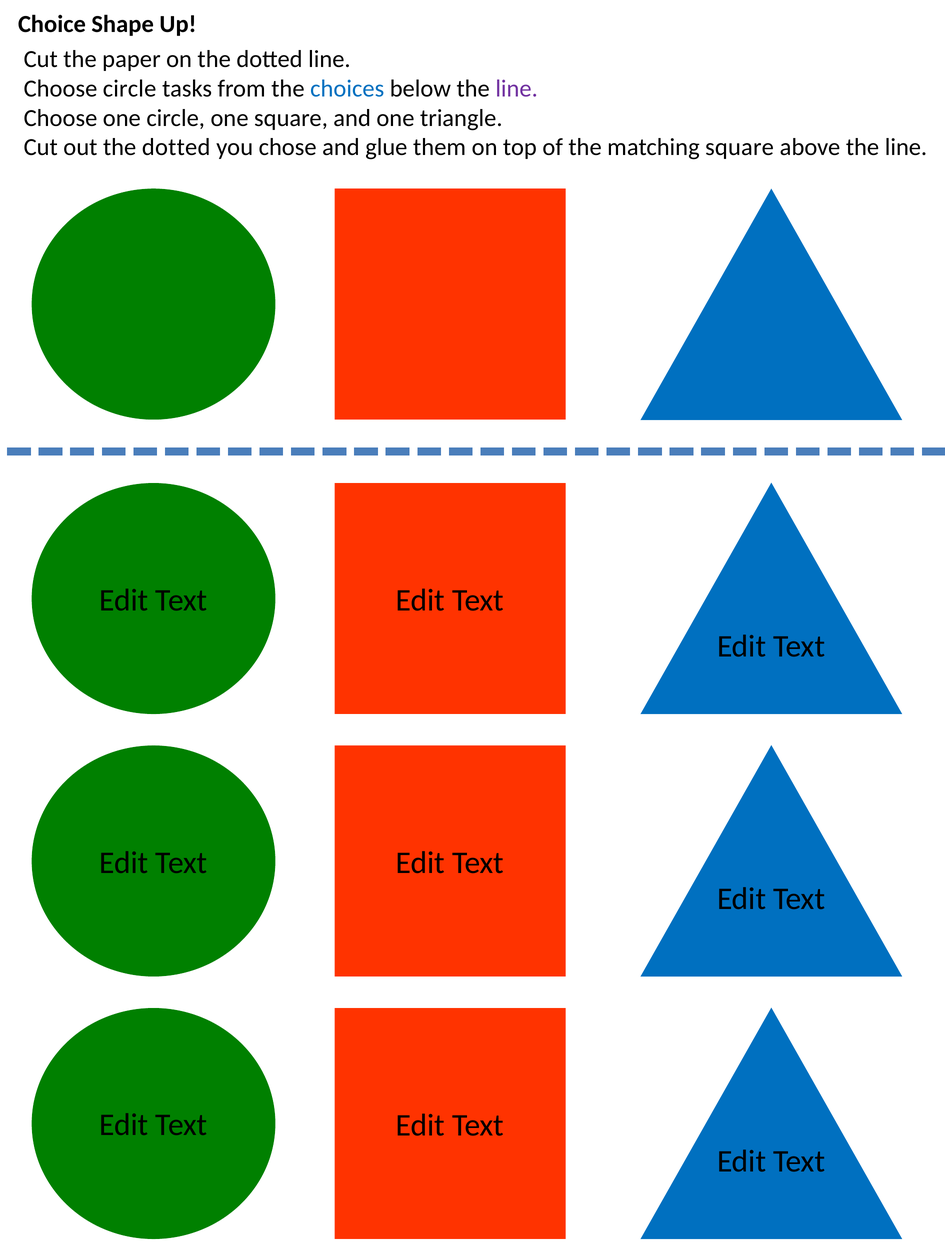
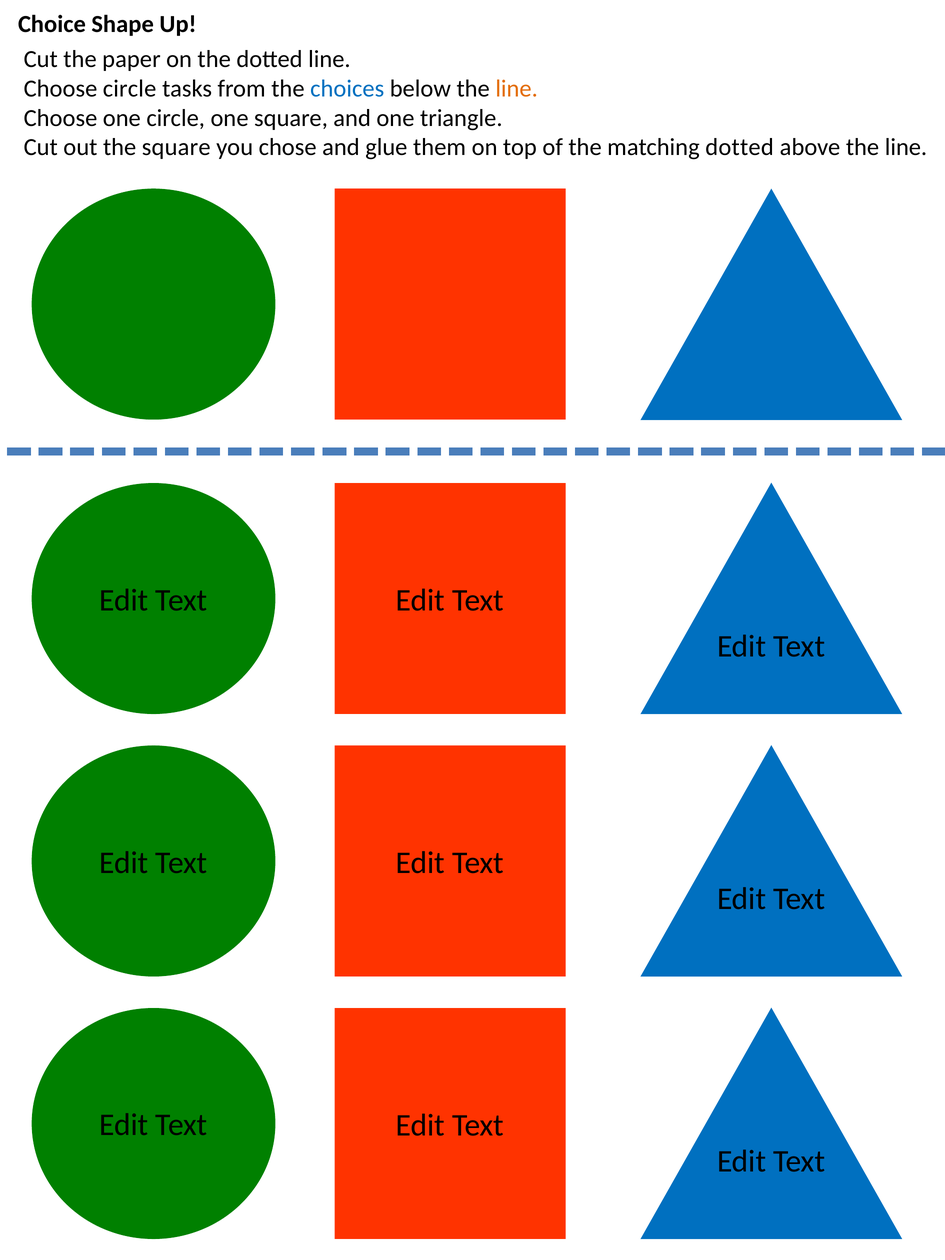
line at (517, 88) colour: purple -> orange
out the dotted: dotted -> square
matching square: square -> dotted
